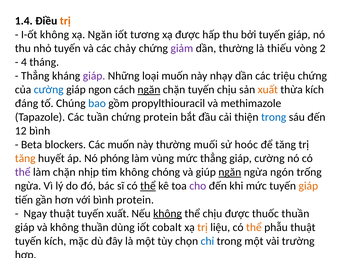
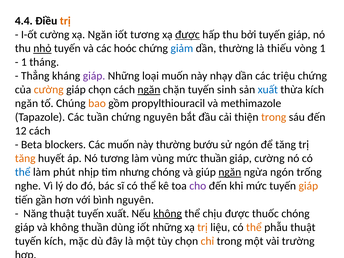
1.4: 1.4 -> 4.4
I-ốt không: không -> cường
được at (187, 35) underline: none -> present
nhỏ underline: none -> present
chảy: chảy -> hoóc
giảm colour: purple -> blue
vòng 2: 2 -> 1
4 at (24, 62): 4 -> 1
cường at (49, 90) colour: blue -> orange
giáp ngon: ngon -> chọn
tuyến chịu: chịu -> sinh
xuất at (268, 90) colour: orange -> blue
đáng at (27, 103): đáng -> ngăn
bao colour: blue -> orange
chứng protein: protein -> nguyên
trong at (274, 117) colour: blue -> orange
12 bình: bình -> cách
muối: muối -> bướu
sử hoóc: hoóc -> ngón
Nó phóng: phóng -> tương
mức thẳng: thẳng -> thuần
thể at (23, 172) colour: purple -> blue
làm chặn: chặn -> phút
tim không: không -> nhưng
ngừa at (28, 186): ngừa -> nghe
thể at (148, 186) underline: present -> none
bình protein: protein -> nguyên
Ngay: Ngay -> Năng
thuốc thuần: thuần -> chóng
iốt cobalt: cobalt -> những
chỉ colour: blue -> orange
